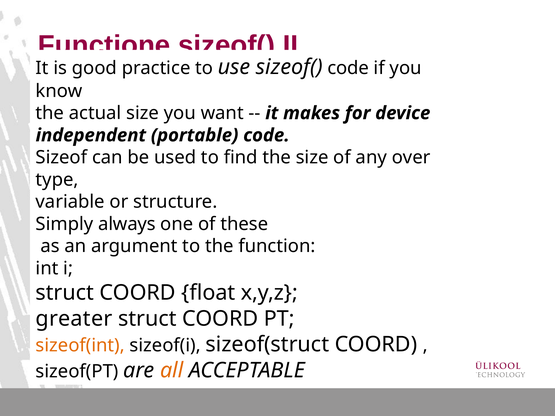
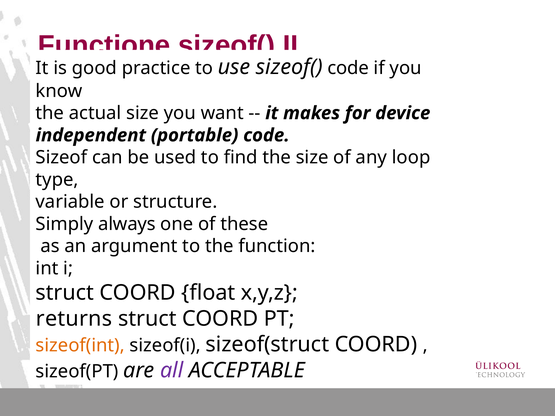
over: over -> loop
greater: greater -> returns
all colour: orange -> purple
